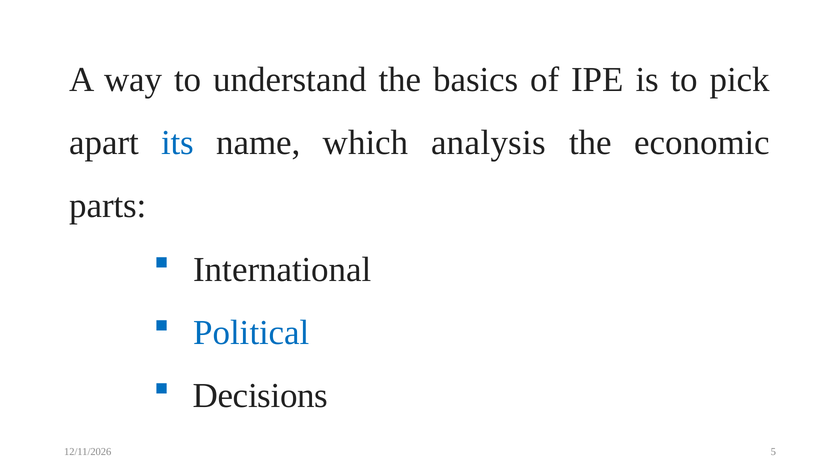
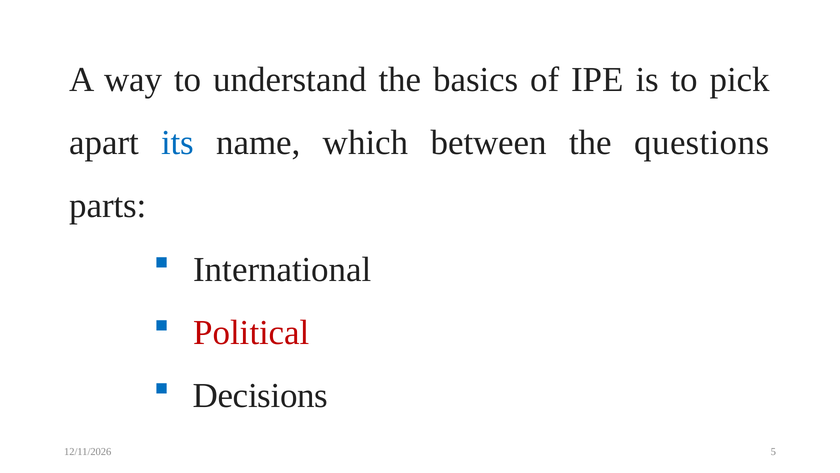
analysis: analysis -> between
economic: economic -> questions
Political colour: blue -> red
